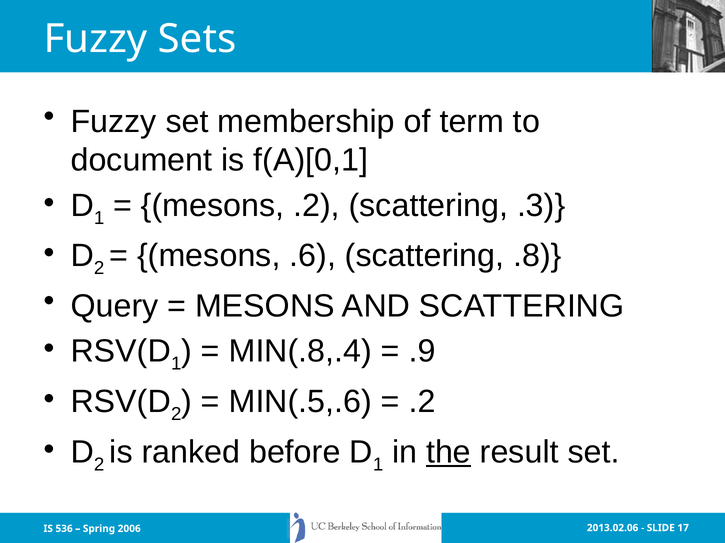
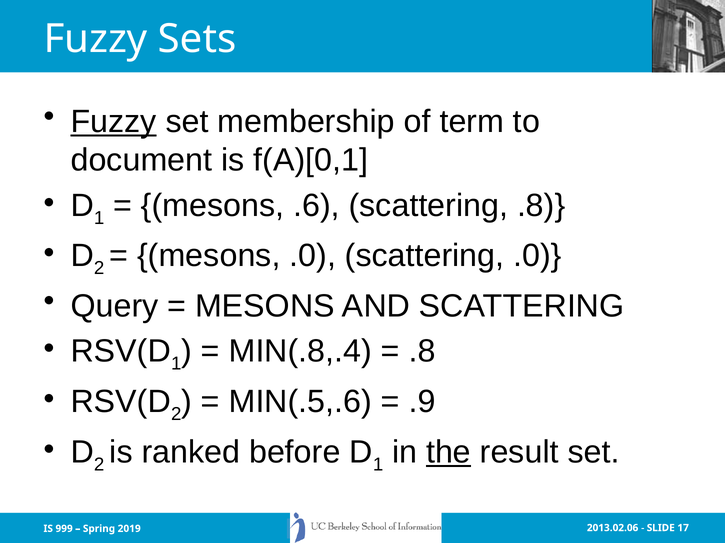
Fuzzy at (114, 122) underline: none -> present
mesons .2: .2 -> .6
scattering .3: .3 -> .8
mesons .6: .6 -> .0
scattering .8: .8 -> .0
.9 at (422, 352): .9 -> .8
.2 at (422, 402): .2 -> .9
536: 536 -> 999
2006: 2006 -> 2019
